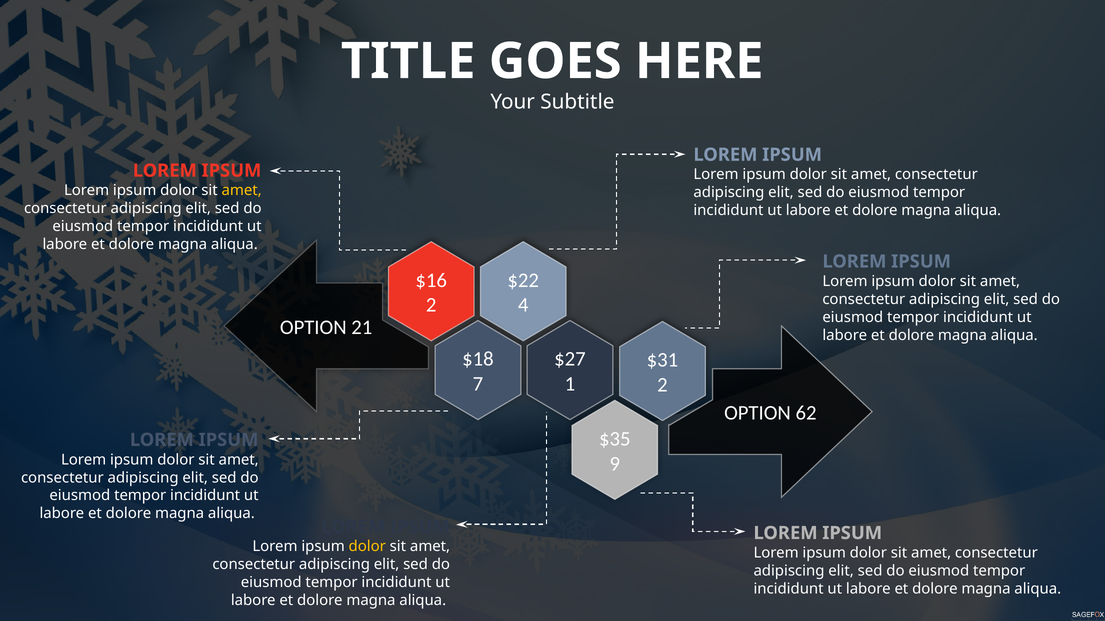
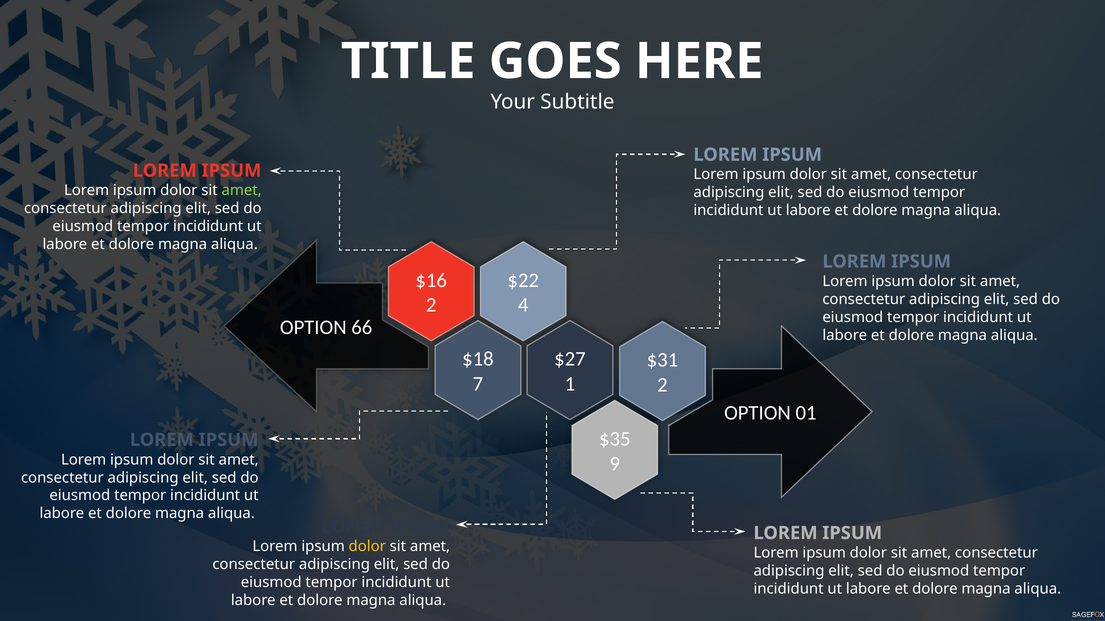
amet at (242, 191) colour: yellow -> light green
21: 21 -> 66
62: 62 -> 01
